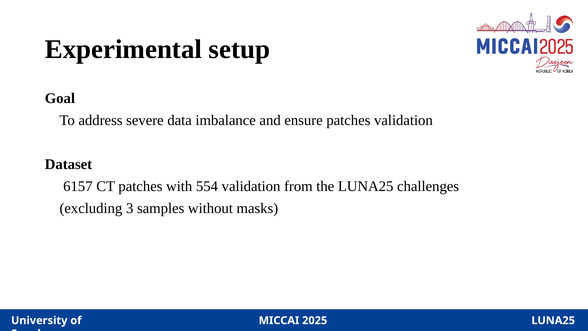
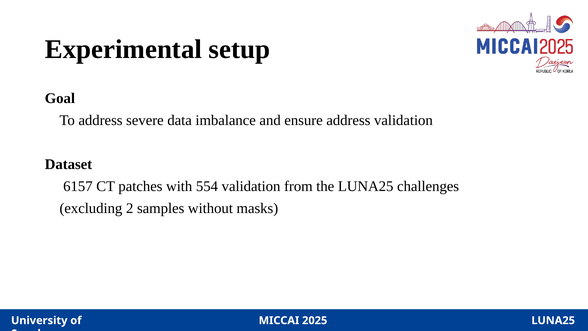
ensure patches: patches -> address
3: 3 -> 2
